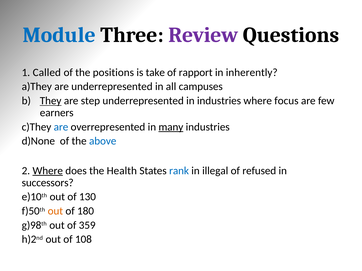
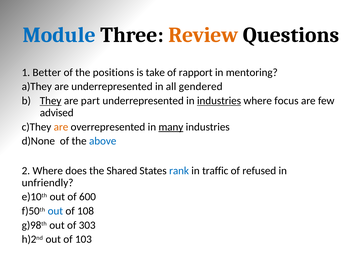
Review colour: purple -> orange
Called: Called -> Better
inherently: inherently -> mentoring
campuses: campuses -> gendered
step: step -> part
industries at (219, 101) underline: none -> present
earners: earners -> advised
are at (61, 127) colour: blue -> orange
Where at (48, 171) underline: present -> none
Health: Health -> Shared
illegal: illegal -> traffic
successors: successors -> unfriendly
130: 130 -> 600
out at (55, 211) colour: orange -> blue
180: 180 -> 108
359: 359 -> 303
108: 108 -> 103
